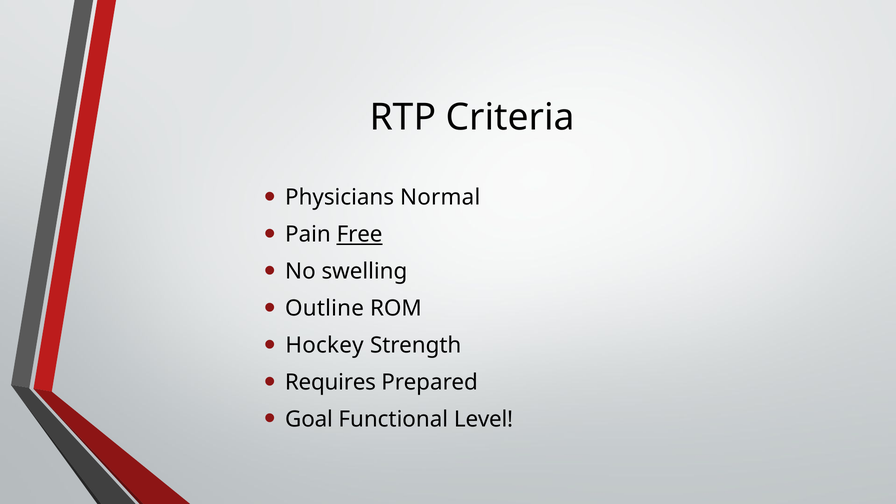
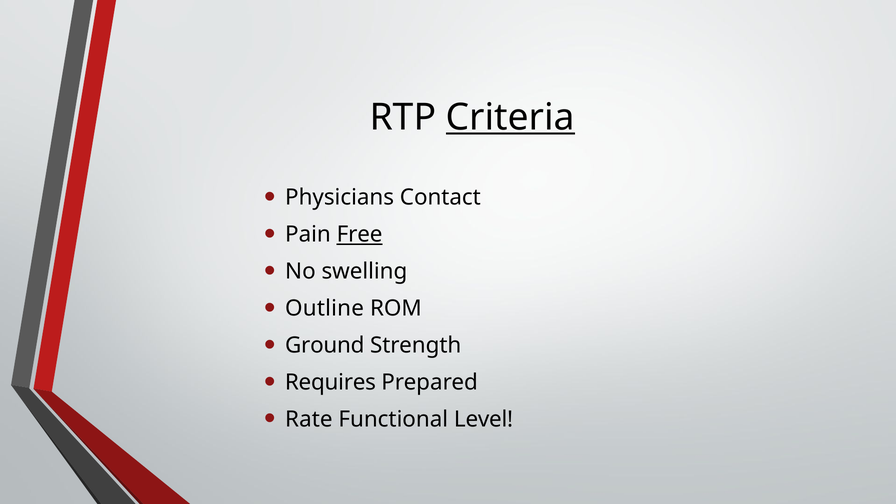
Criteria underline: none -> present
Normal: Normal -> Contact
Hockey: Hockey -> Ground
Goal: Goal -> Rate
